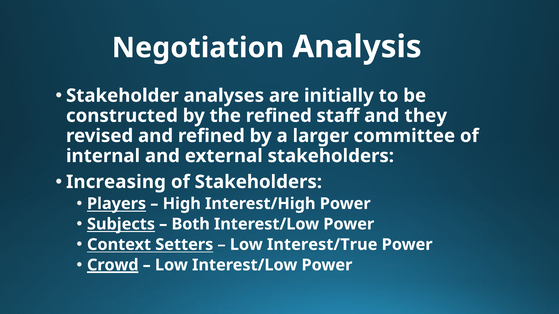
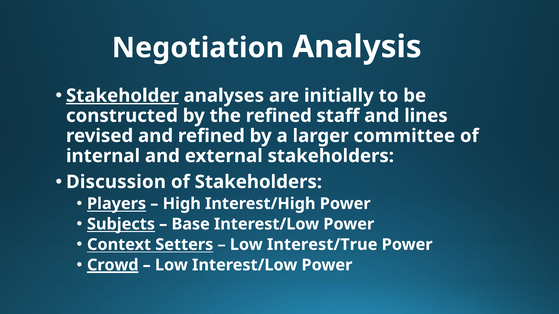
Stakeholder underline: none -> present
they: they -> lines
Increasing: Increasing -> Discussion
Both: Both -> Base
